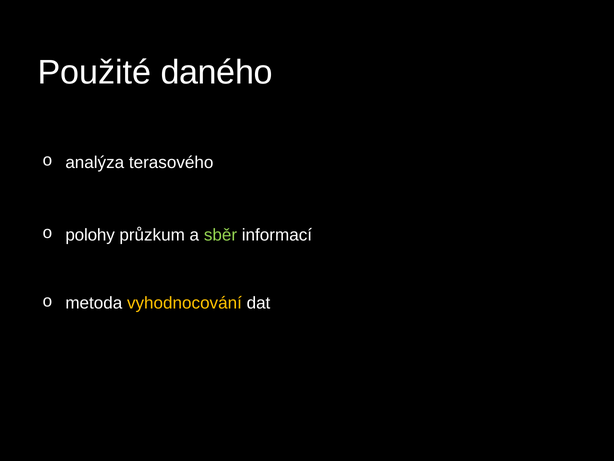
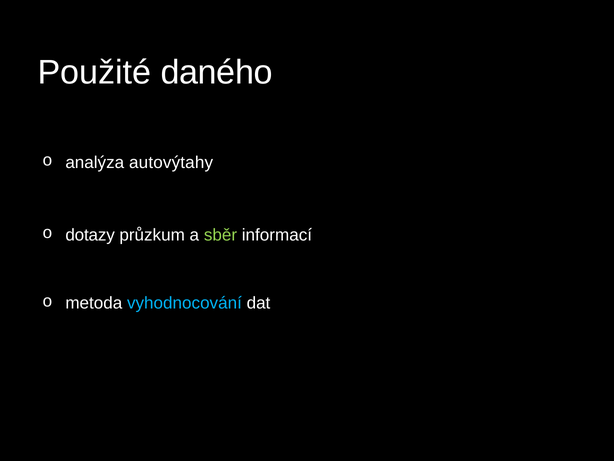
terasového: terasového -> autovýtahy
polohy: polohy -> dotazy
vyhodnocování colour: yellow -> light blue
